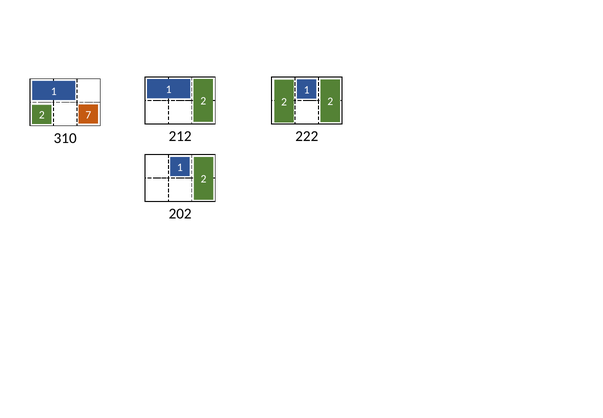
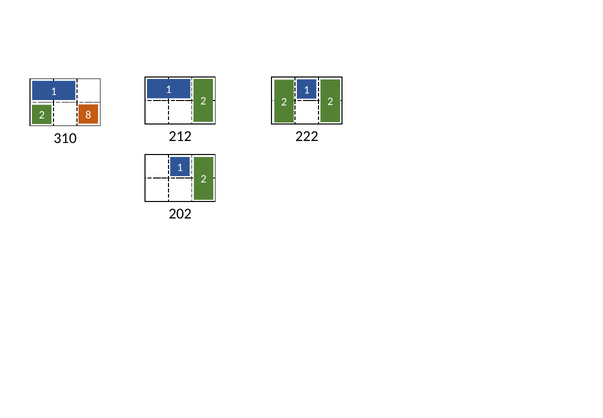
7: 7 -> 8
